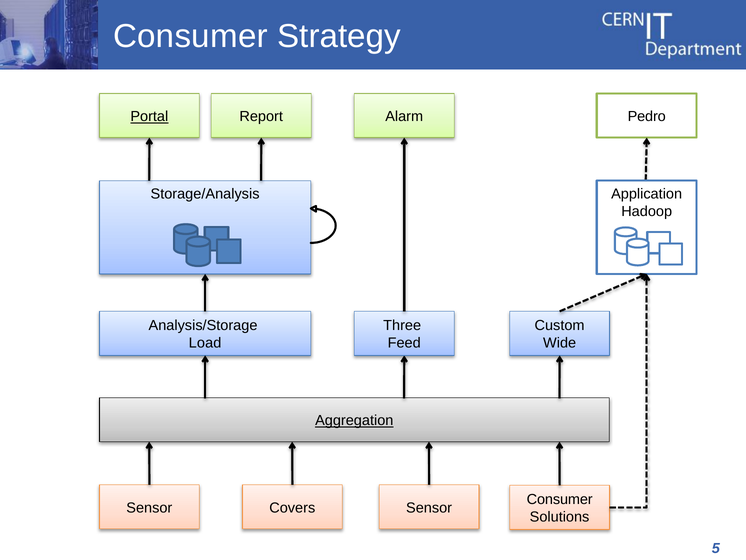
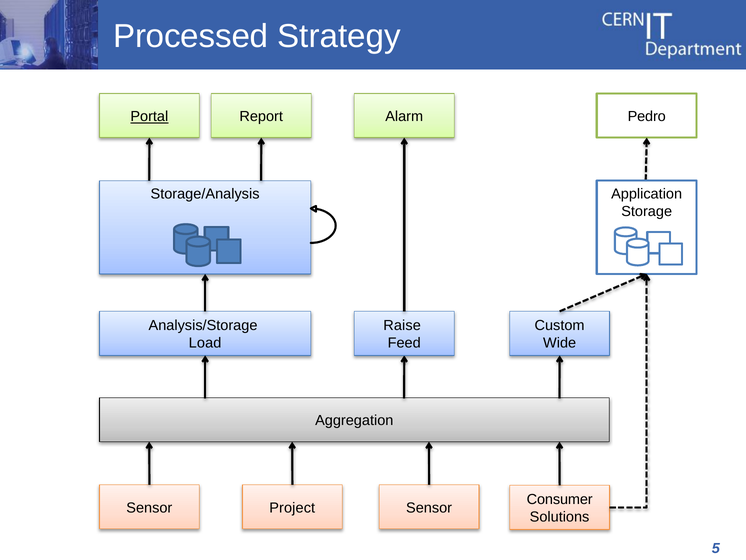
Consumer at (190, 36): Consumer -> Processed
Hadoop: Hadoop -> Storage
Three: Three -> Raise
Aggregation underline: present -> none
Covers: Covers -> Project
